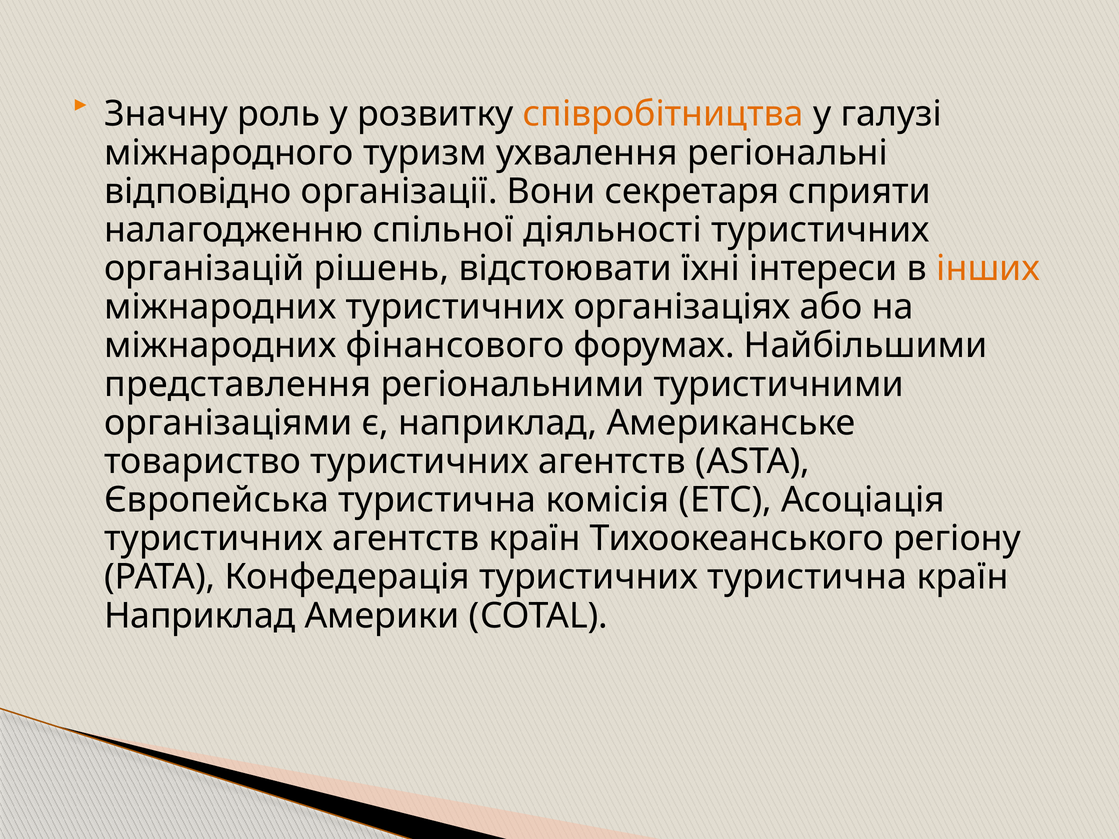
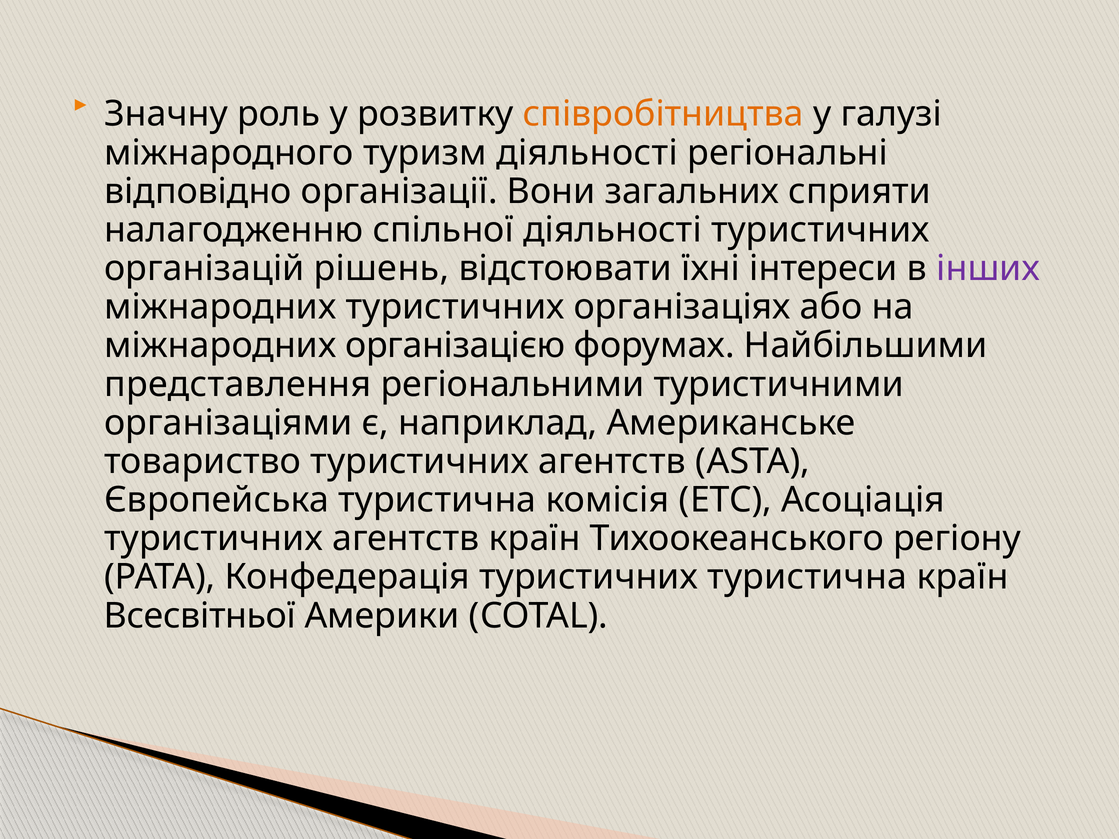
туризм ухвалення: ухвалення -> діяльності
секретаря: секретаря -> загальних
інших colour: orange -> purple
фінансового: фінансового -> організацією
Наприклад at (200, 616): Наприклад -> Всесвітньої
